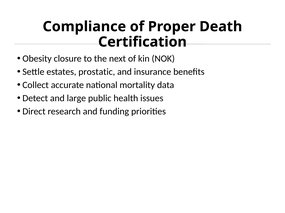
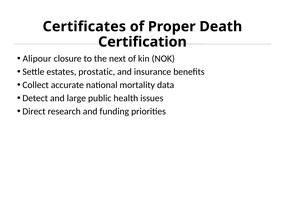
Compliance: Compliance -> Certificates
Obesity: Obesity -> Alipour
